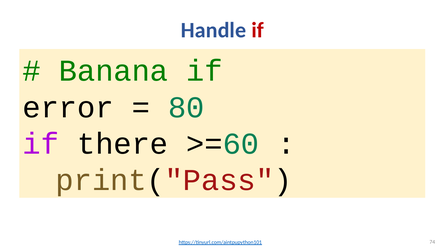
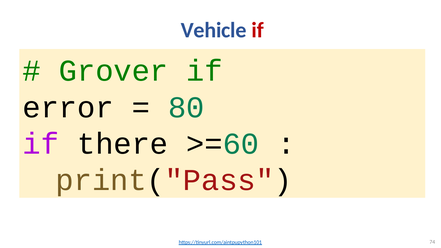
Handle: Handle -> Vehicle
Banana: Banana -> Grover
